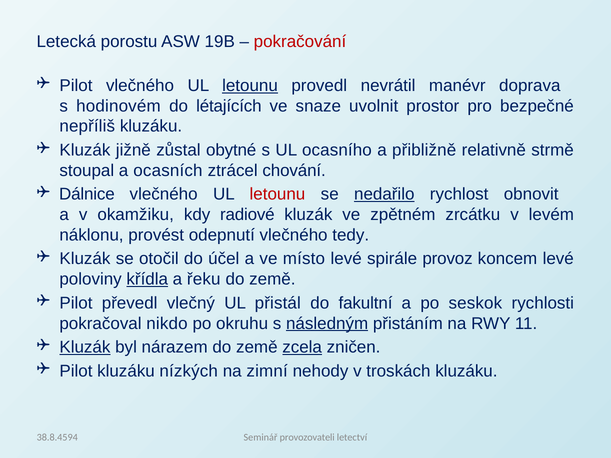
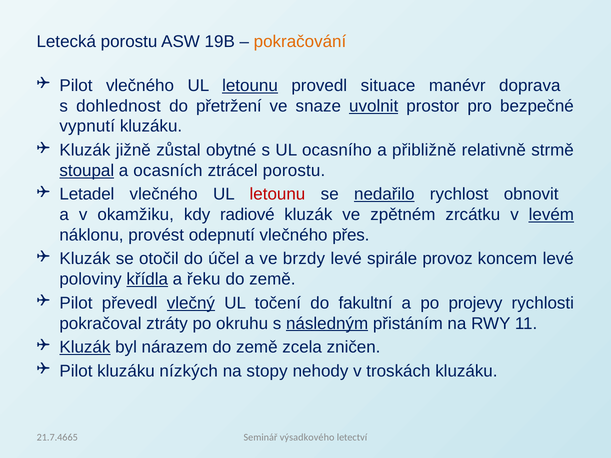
pokračování colour: red -> orange
nevrátil: nevrátil -> situace
hodinovém: hodinovém -> dohlednost
létajících: létajících -> přetržení
uvolnit underline: none -> present
nepříliš: nepříliš -> vypnutí
stoupal underline: none -> present
ztrácel chování: chování -> porostu
Dálnice: Dálnice -> Letadel
levém underline: none -> present
tedy: tedy -> přes
místo: místo -> brzdy
vlečný underline: none -> present
přistál: přistál -> točení
seskok: seskok -> projevy
nikdo: nikdo -> ztráty
zcela underline: present -> none
zimní: zimní -> stopy
38.8.4594: 38.8.4594 -> 21.7.4665
provozovateli: provozovateli -> výsadkového
